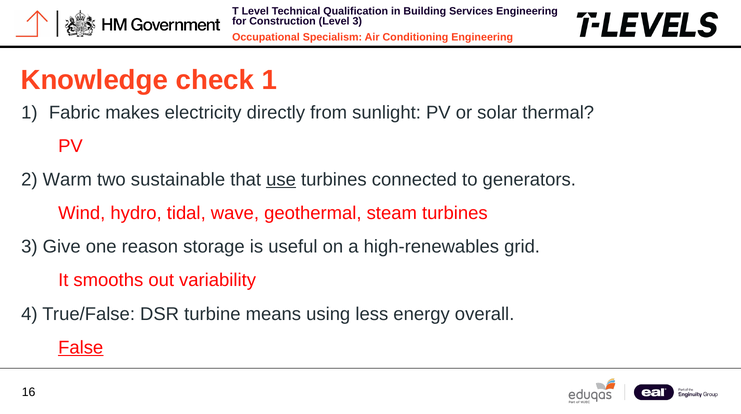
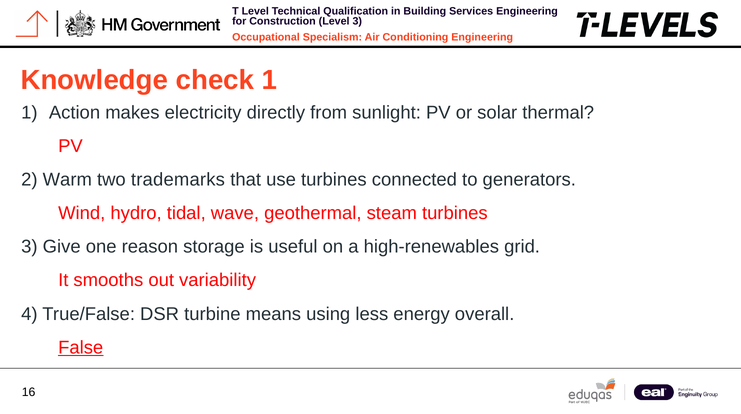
Fabric: Fabric -> Action
sustainable: sustainable -> trademarks
use underline: present -> none
